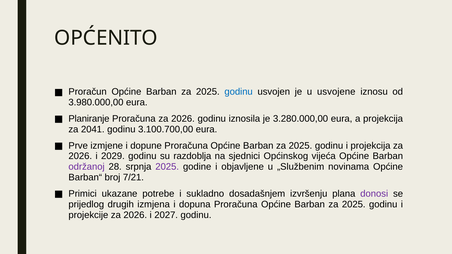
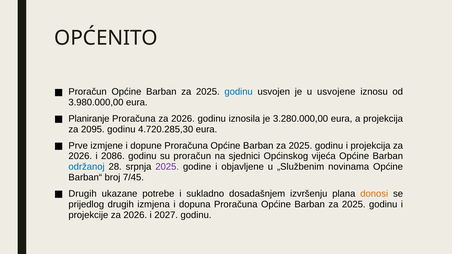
2041: 2041 -> 2095
3.100.700,00: 3.100.700,00 -> 4.720.285,30
2029: 2029 -> 2086
su razdoblja: razdoblja -> proračun
održanoj colour: purple -> blue
7/21: 7/21 -> 7/45
Primici at (83, 194): Primici -> Drugih
donosi colour: purple -> orange
